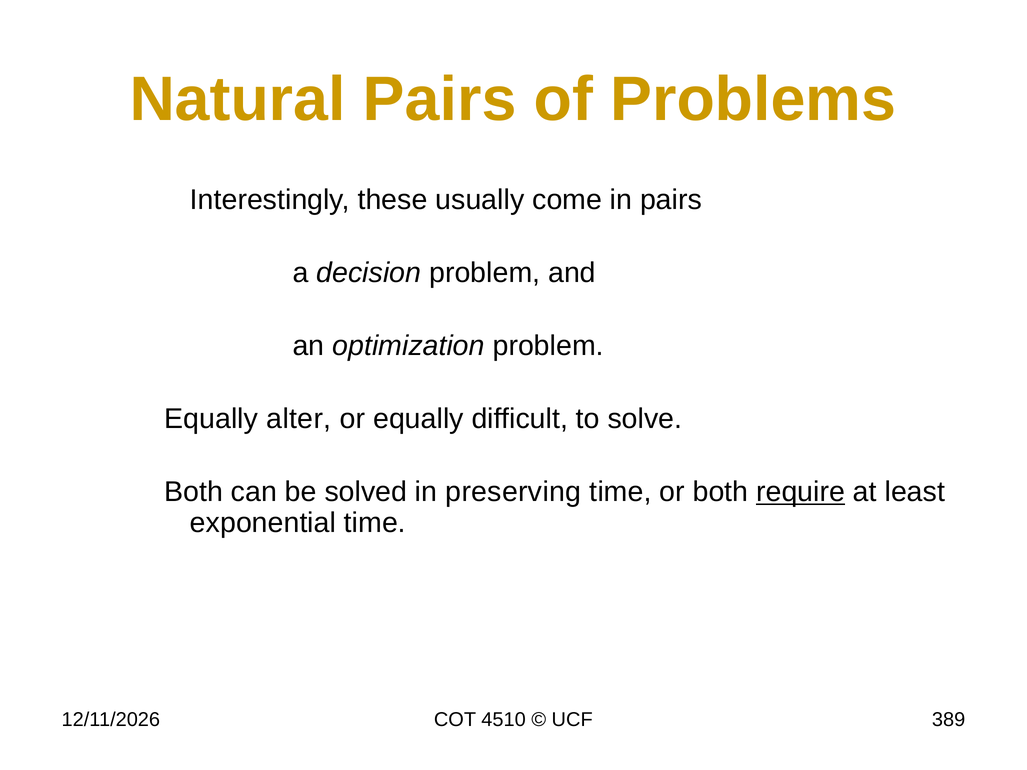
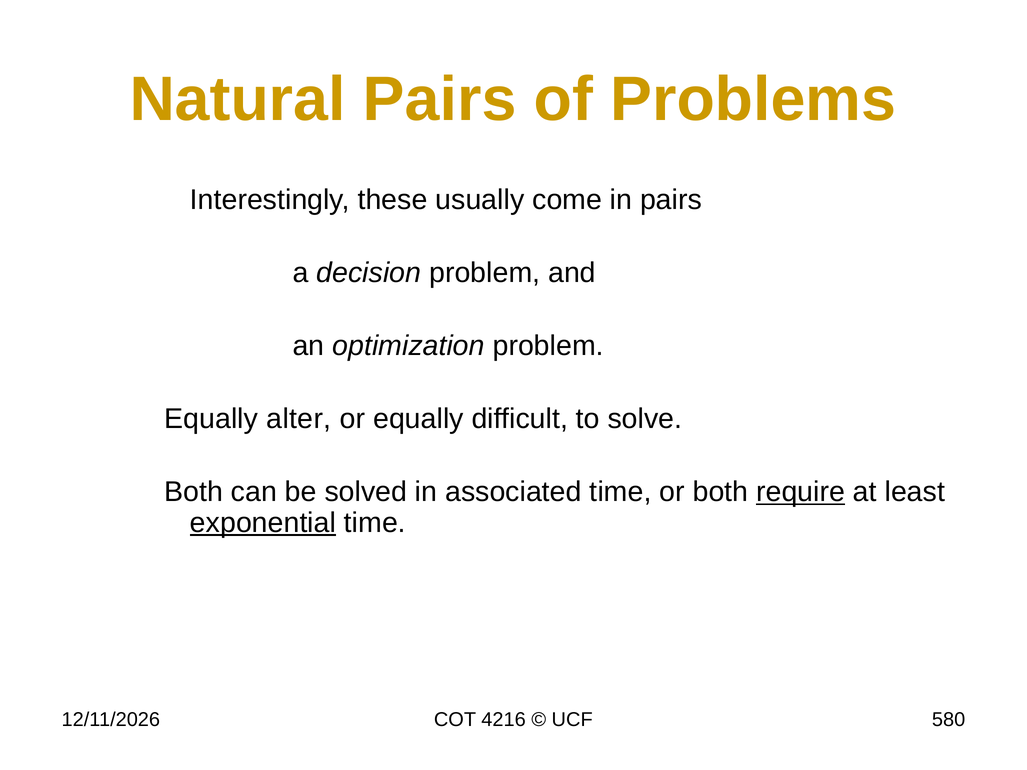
preserving: preserving -> associated
exponential underline: none -> present
4510: 4510 -> 4216
389: 389 -> 580
